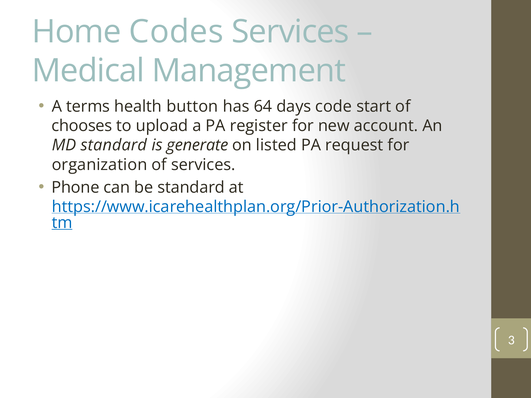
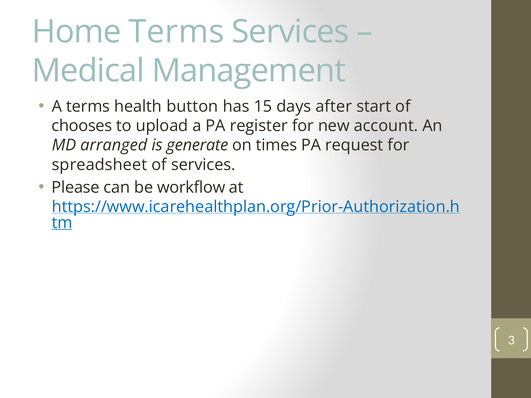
Home Codes: Codes -> Terms
64: 64 -> 15
code: code -> after
MD standard: standard -> arranged
listed: listed -> times
organization: organization -> spreadsheet
Phone: Phone -> Please
be standard: standard -> workflow
